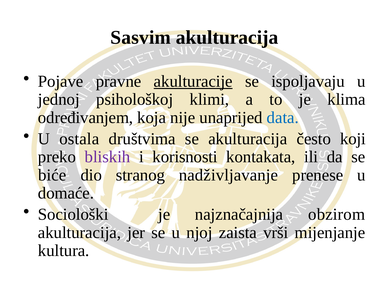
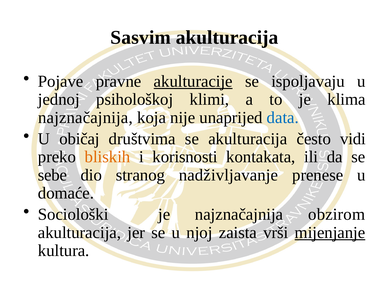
određivanjem at (86, 117): određivanjem -> najznačajnija
ostala: ostala -> običaj
koji: koji -> vidi
bliskih colour: purple -> orange
biće: biće -> sebe
mijenjanje underline: none -> present
